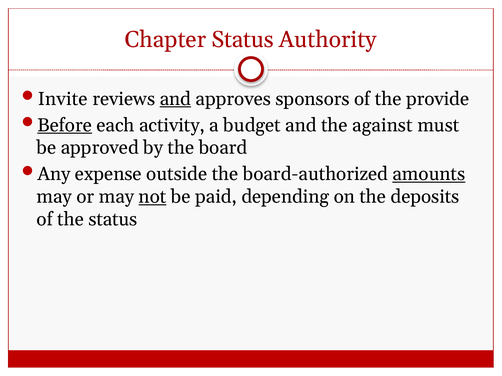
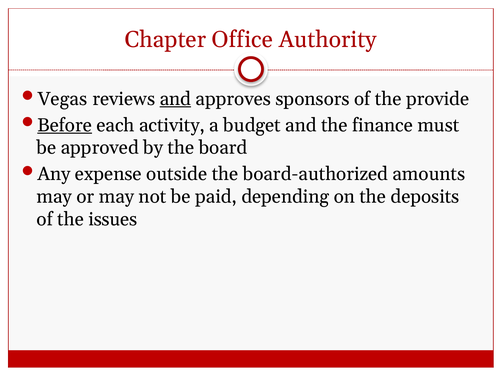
Chapter Status: Status -> Office
Invite: Invite -> Vegas
against: against -> finance
amounts underline: present -> none
not underline: present -> none
the status: status -> issues
